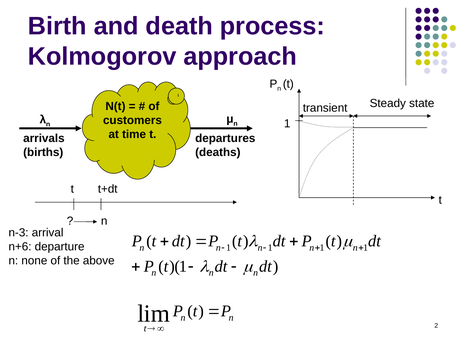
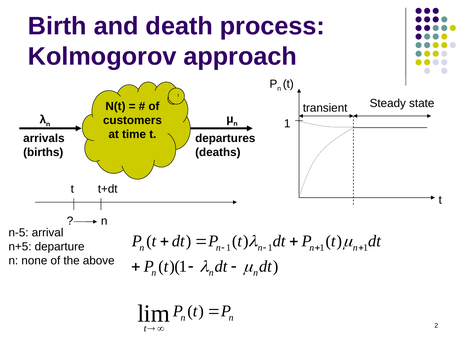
n-3: n-3 -> n-5
n+6: n+6 -> n+5
